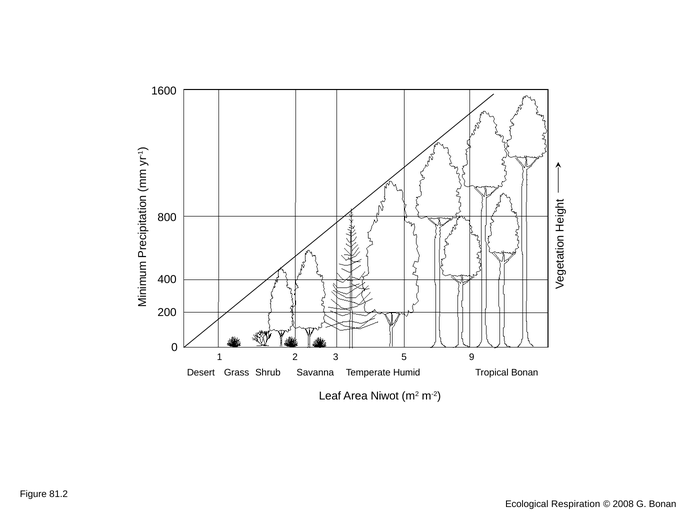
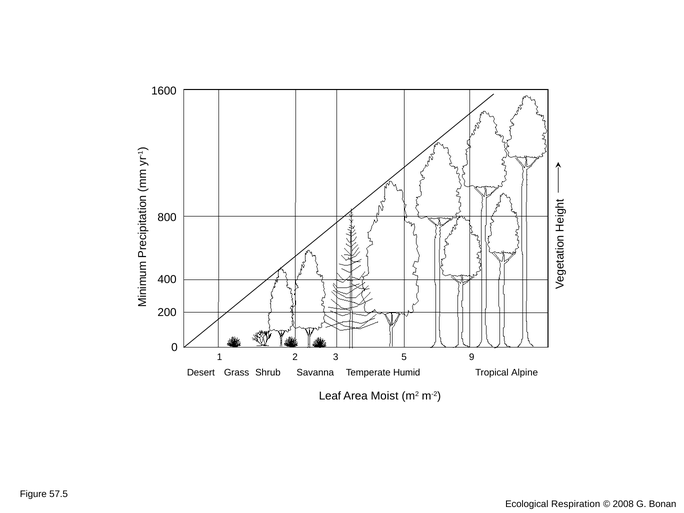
Tropical Bonan: Bonan -> Alpine
Niwot: Niwot -> Moist
81.2: 81.2 -> 57.5
